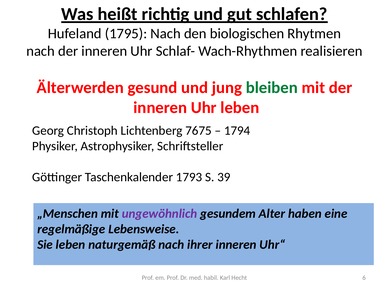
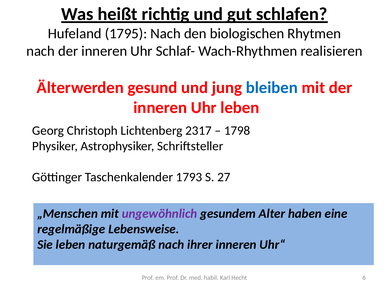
bleiben colour: green -> blue
7675: 7675 -> 2317
1794: 1794 -> 1798
39: 39 -> 27
